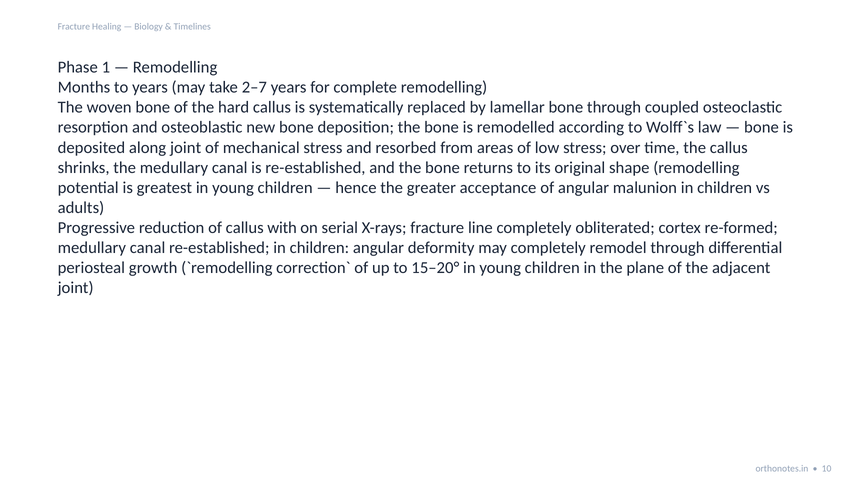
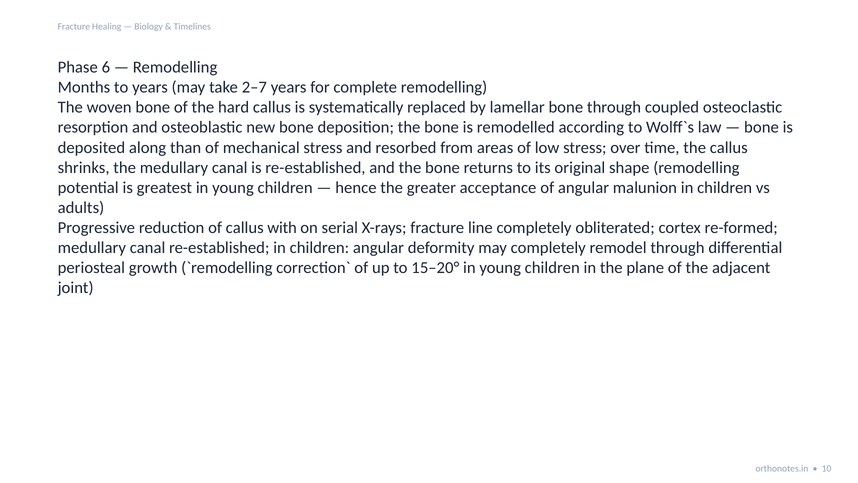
1: 1 -> 6
along joint: joint -> than
